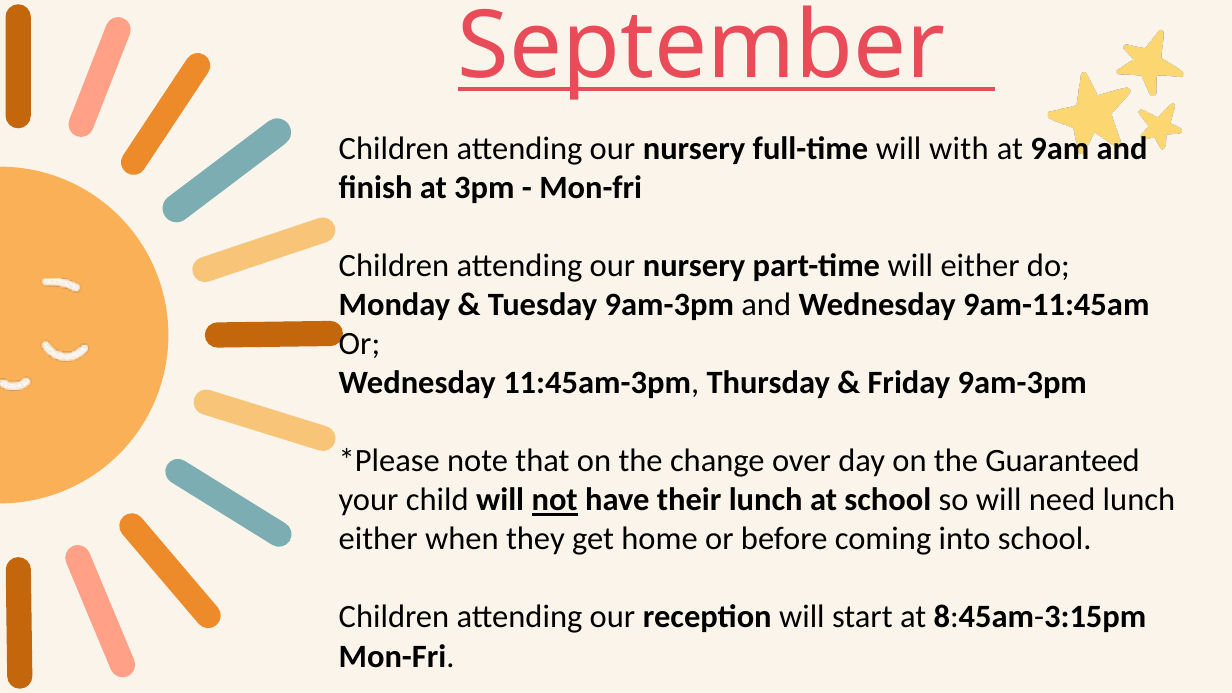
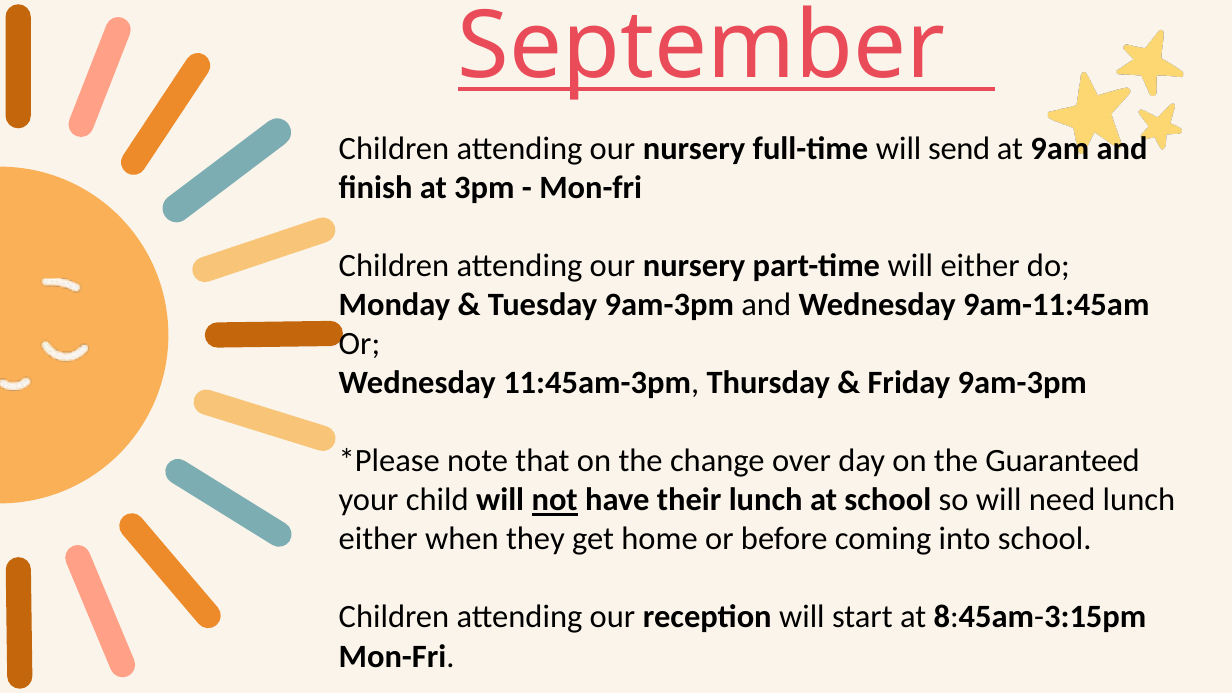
with: with -> send
